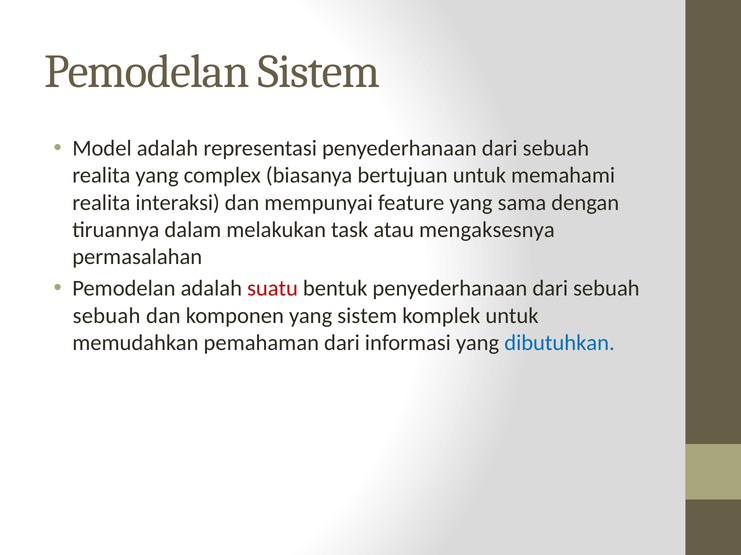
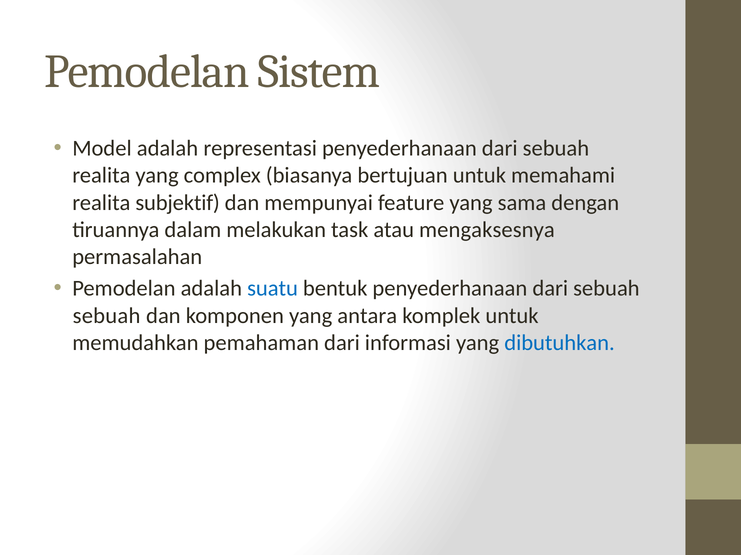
interaksi: interaksi -> subjektif
suatu colour: red -> blue
yang sistem: sistem -> antara
